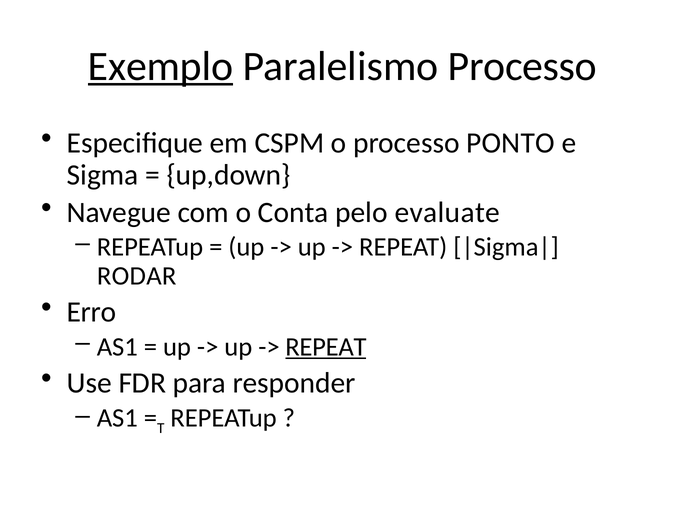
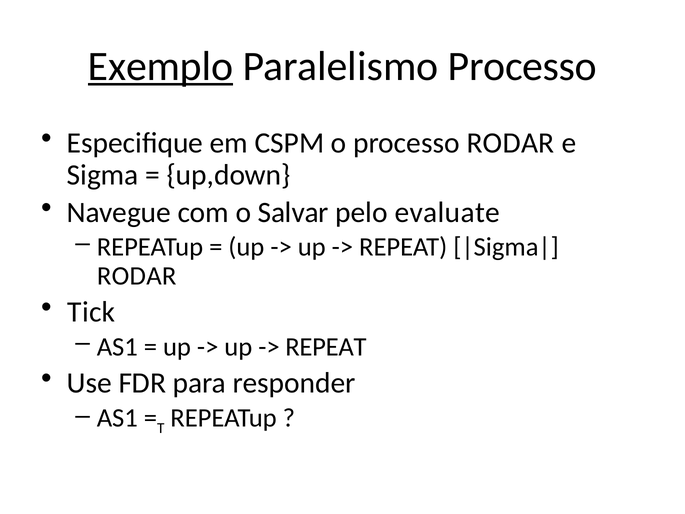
processo PONTO: PONTO -> RODAR
Conta: Conta -> Salvar
Erro: Erro -> Tick
REPEAT at (326, 347) underline: present -> none
